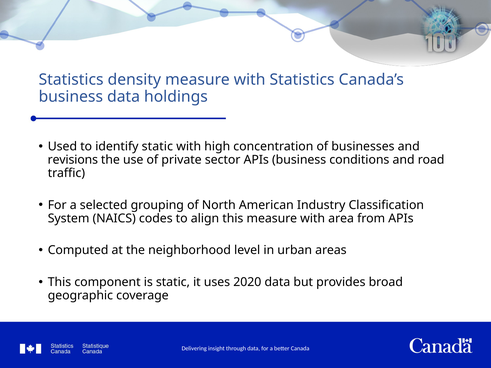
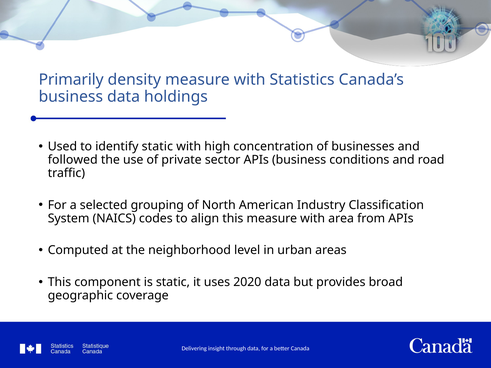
Statistics at (71, 80): Statistics -> Primarily
revisions: revisions -> followed
